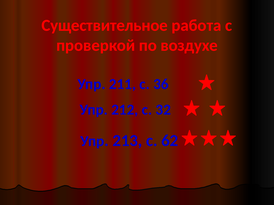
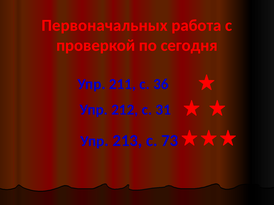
Существительное: Существительное -> Первоначальных
воздухе: воздухе -> сегодня
32: 32 -> 31
62: 62 -> 73
